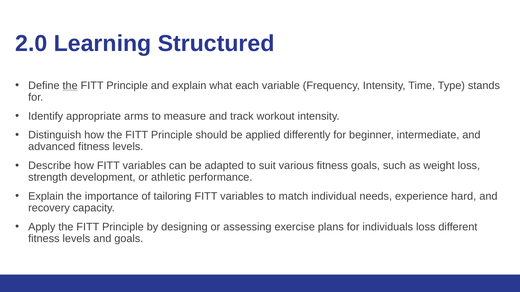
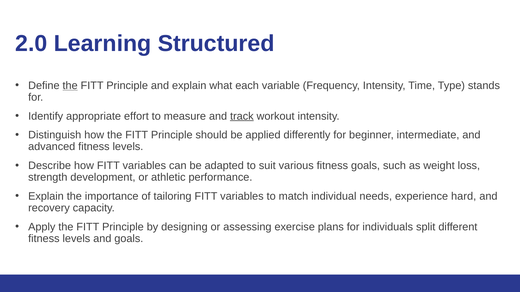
arms: arms -> effort
track underline: none -> present
individuals loss: loss -> split
